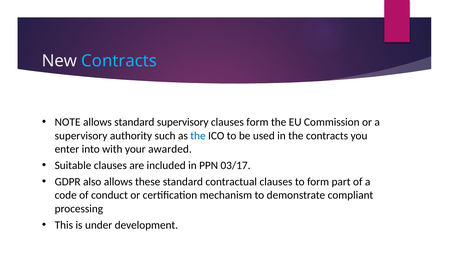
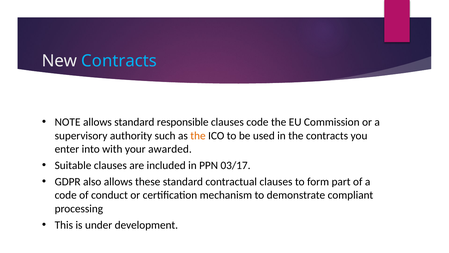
standard supervisory: supervisory -> responsible
clauses form: form -> code
the at (198, 135) colour: blue -> orange
